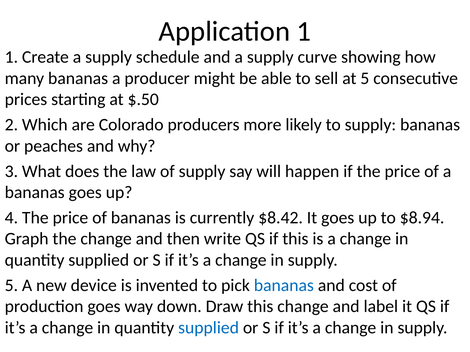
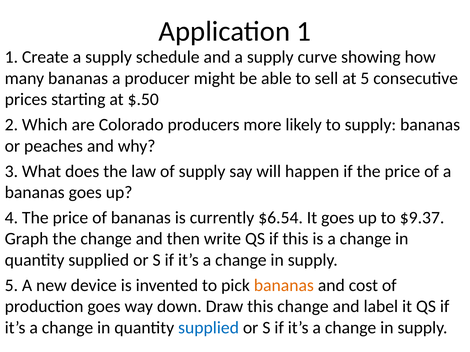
$8.42: $8.42 -> $6.54
$8.94: $8.94 -> $9.37
bananas at (284, 286) colour: blue -> orange
